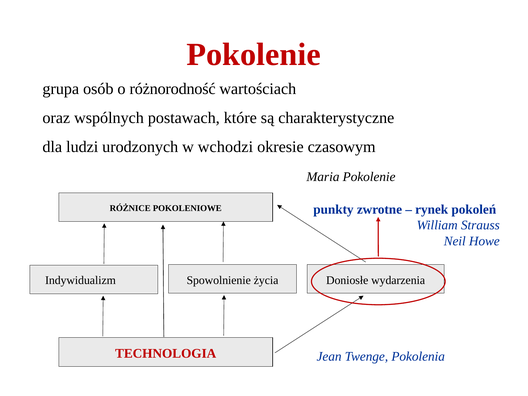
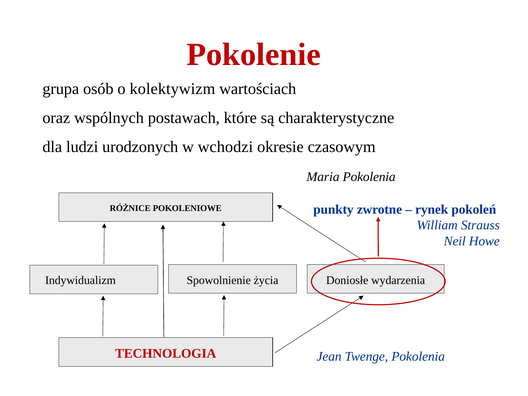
różnorodność: różnorodność -> kolektywizm
Maria Pokolenie: Pokolenie -> Pokolenia
